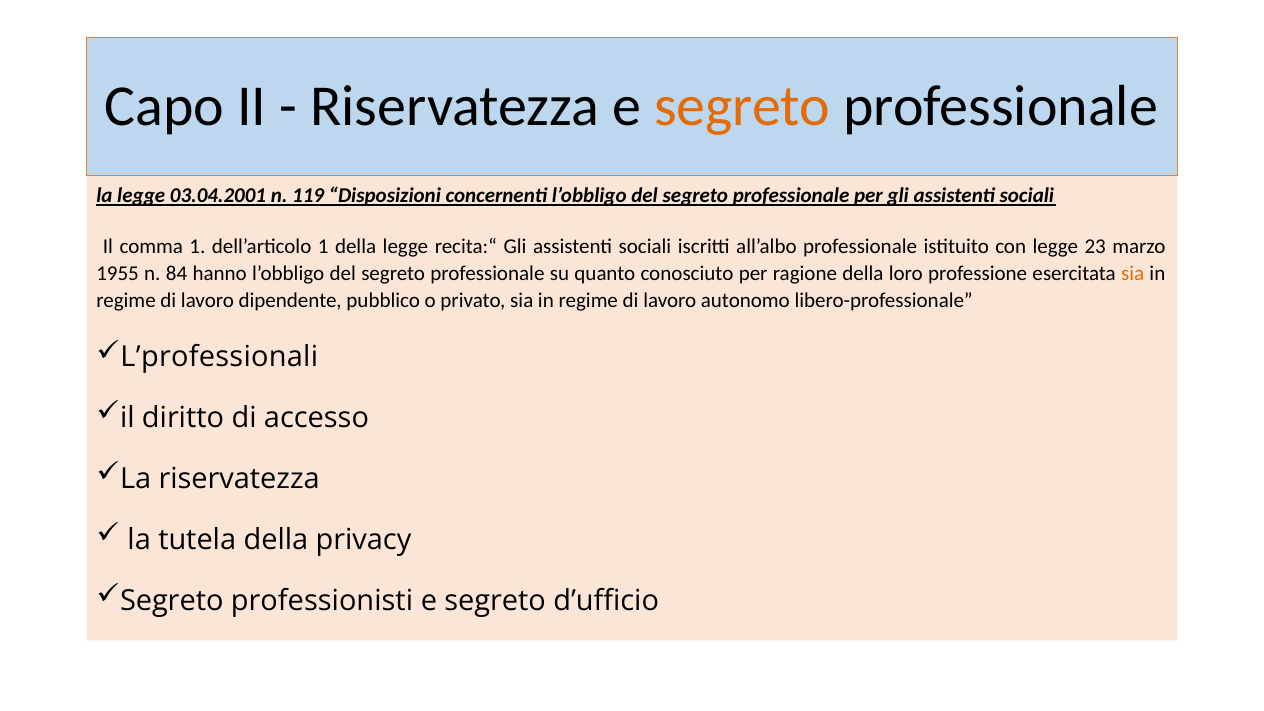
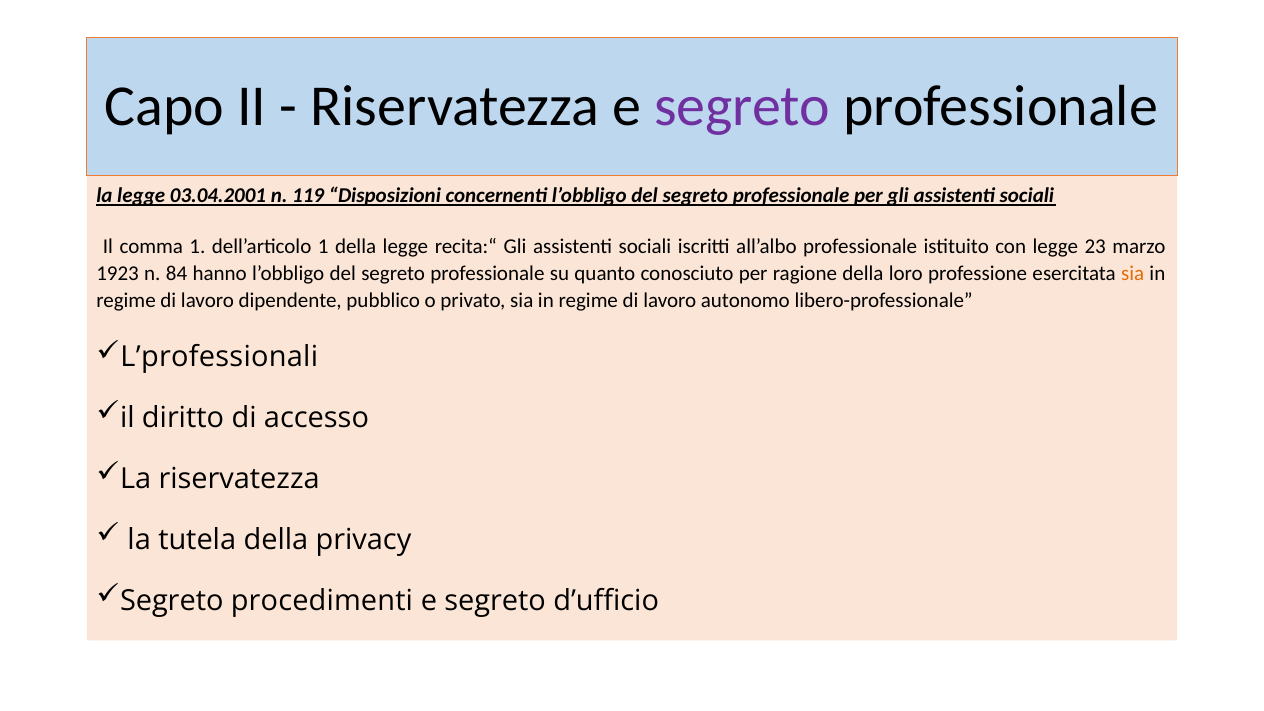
segreto at (742, 106) colour: orange -> purple
1955: 1955 -> 1923
professionisti: professionisti -> procedimenti
